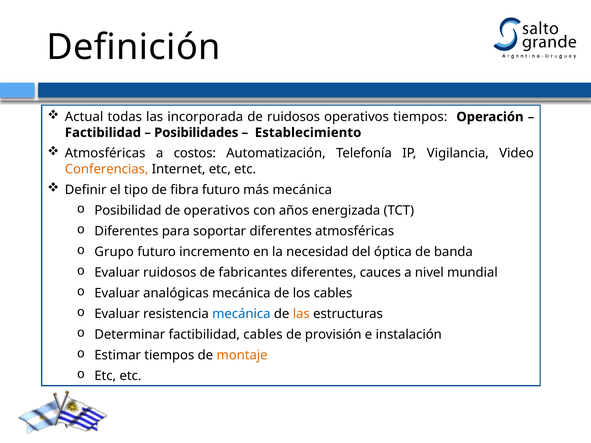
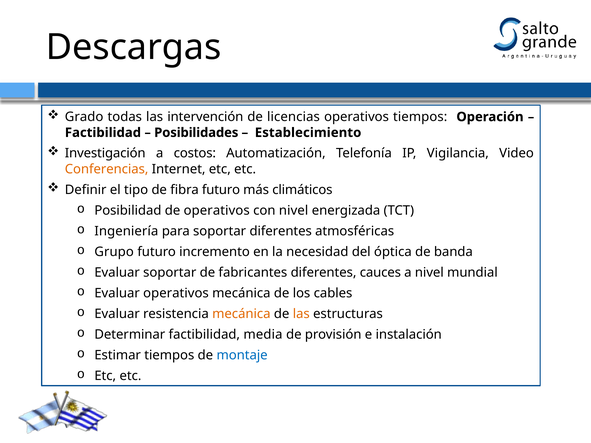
Definición: Definición -> Descargas
Actual: Actual -> Grado
incorporada: incorporada -> intervención
de ruidosos: ruidosos -> licencias
Atmosféricas at (105, 153): Atmosféricas -> Investigación
más mecánica: mecánica -> climáticos
con años: años -> nivel
Diferentes at (126, 231): Diferentes -> Ingeniería
Evaluar ruidosos: ruidosos -> soportar
Evaluar analógicas: analógicas -> operativos
mecánica at (241, 314) colour: blue -> orange
factibilidad cables: cables -> media
montaje colour: orange -> blue
